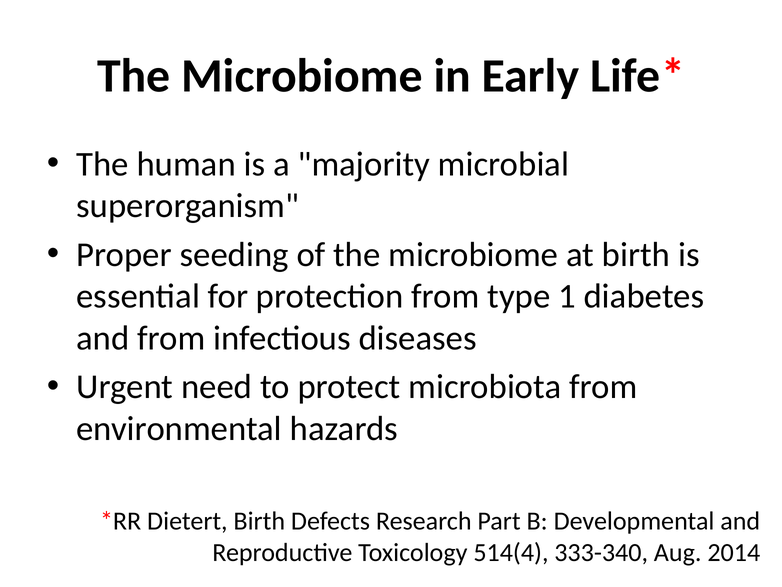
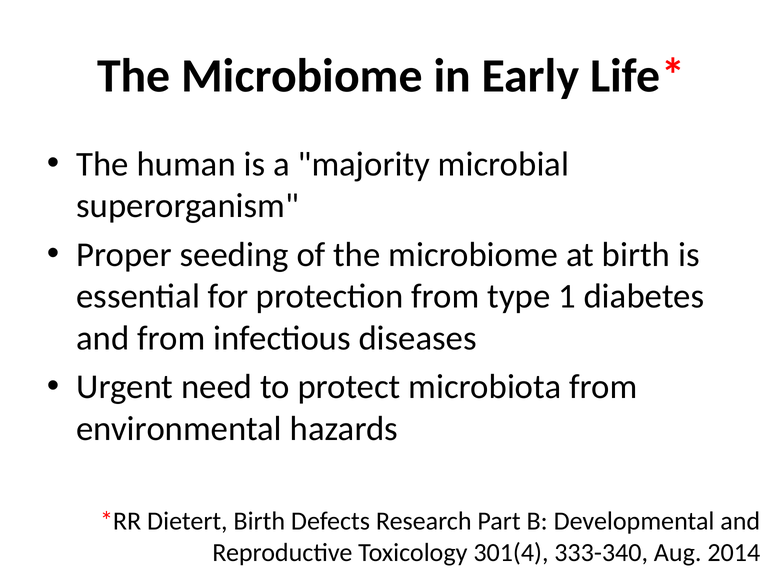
514(4: 514(4 -> 301(4
